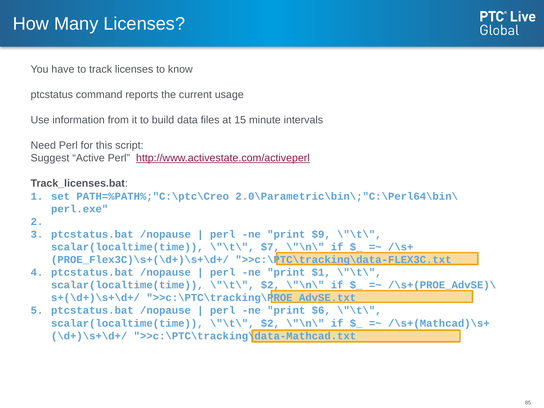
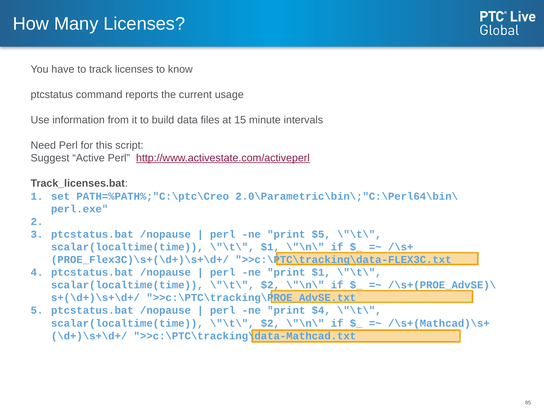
$9: $9 -> $5
\"\t\ $7: $7 -> $1
$6: $6 -> $4
